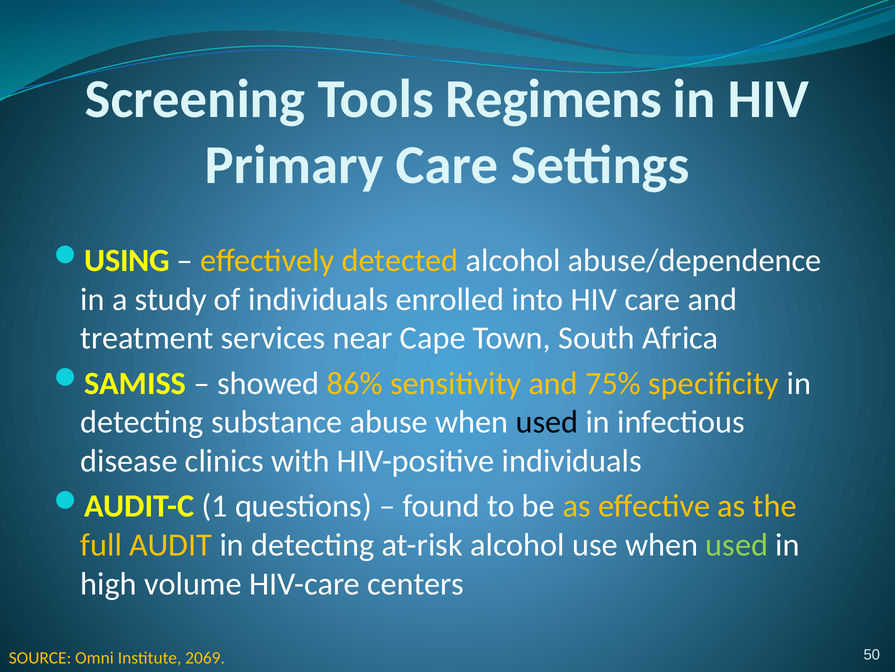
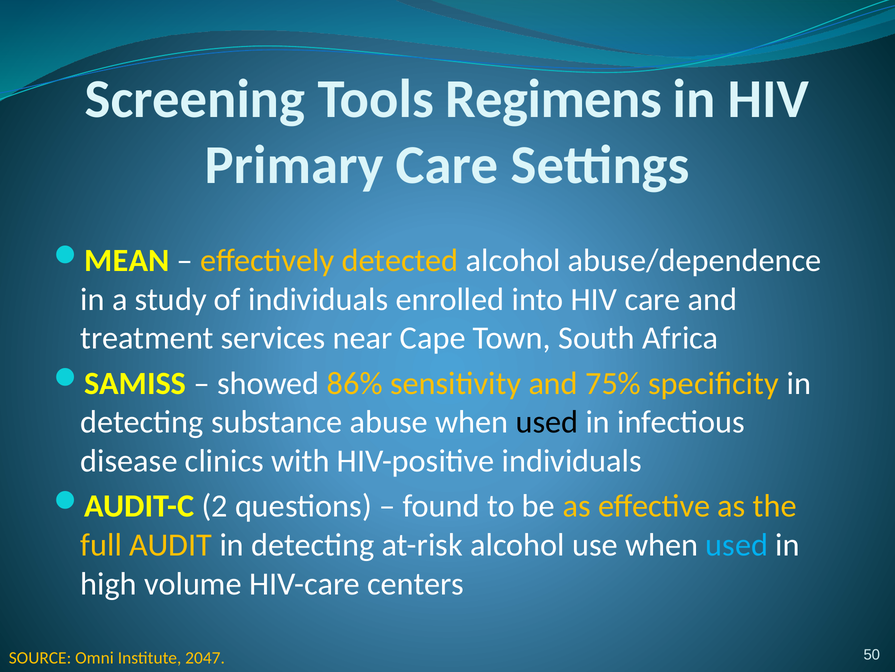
USING: USING -> MEAN
1: 1 -> 2
used at (737, 544) colour: light green -> light blue
2069: 2069 -> 2047
